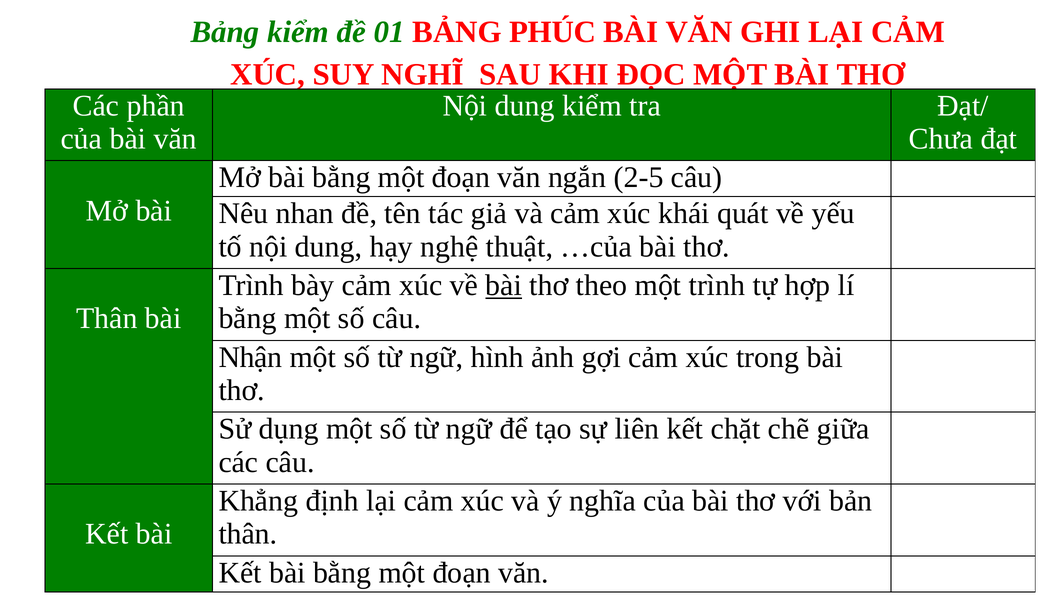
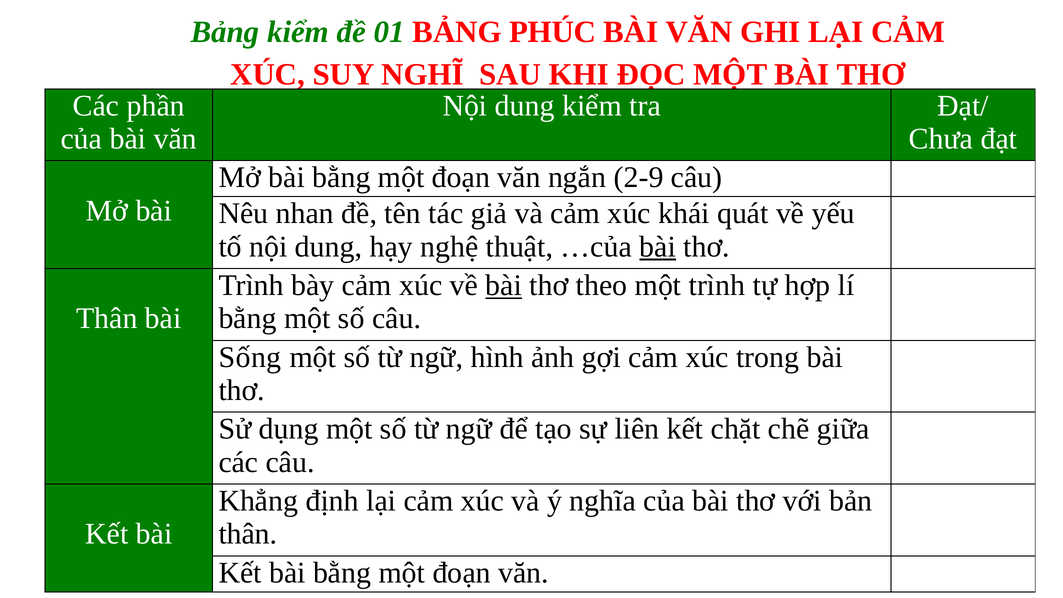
2-5: 2-5 -> 2-9
bài at (658, 247) underline: none -> present
Nhận: Nhận -> Sống
